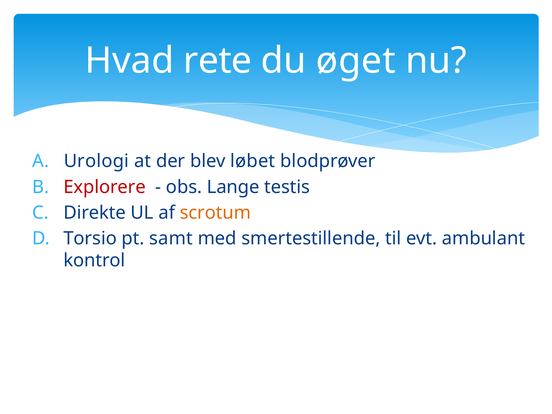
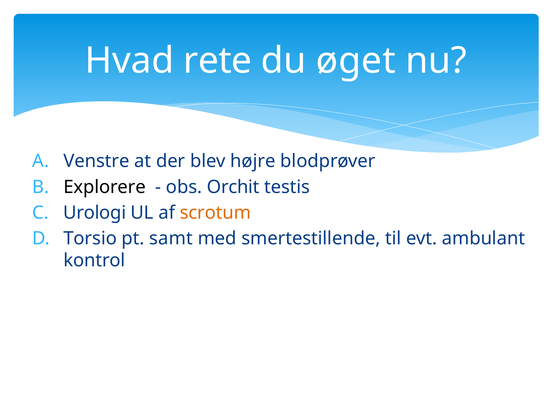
Urologi: Urologi -> Venstre
løbet: løbet -> højre
Explorere colour: red -> black
Lange: Lange -> Orchit
Direkte: Direkte -> Urologi
